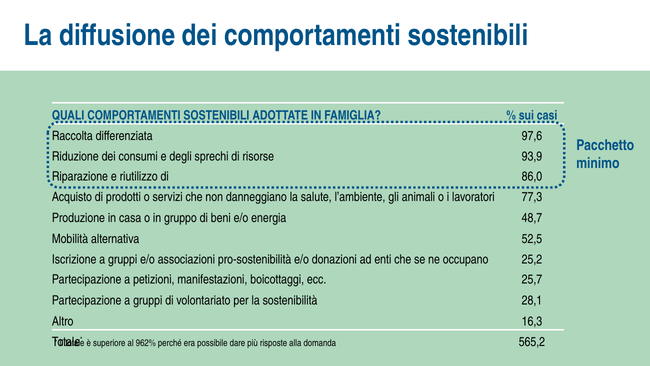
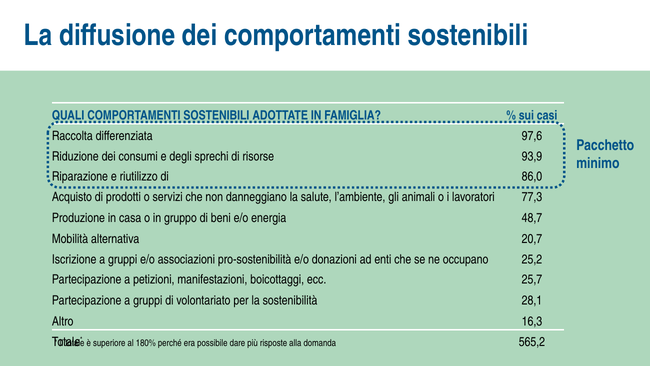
52,5: 52,5 -> 20,7
962%: 962% -> 180%
